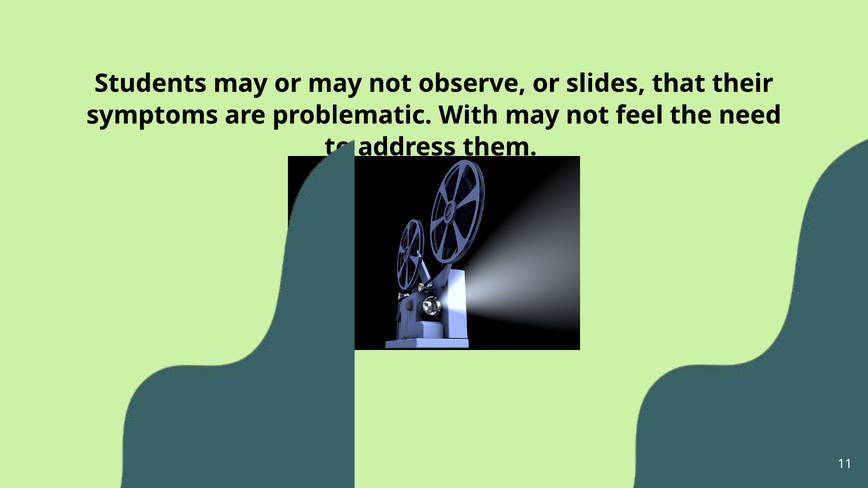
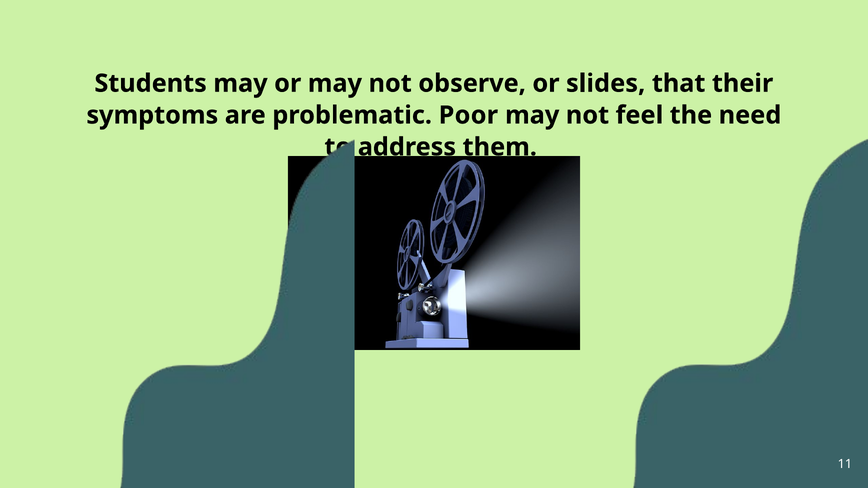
With: With -> Poor
